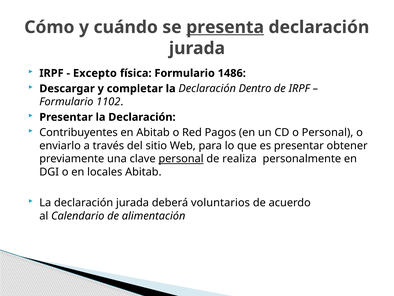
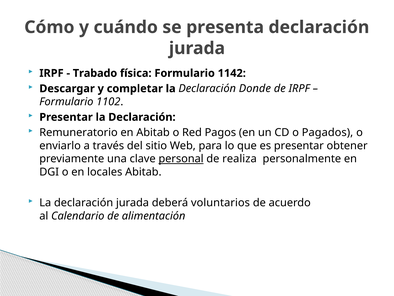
presenta underline: present -> none
Excepto: Excepto -> Trabado
1486: 1486 -> 1142
Dentro: Dentro -> Donde
Contribuyentes: Contribuyentes -> Remuneratorio
o Personal: Personal -> Pagados
